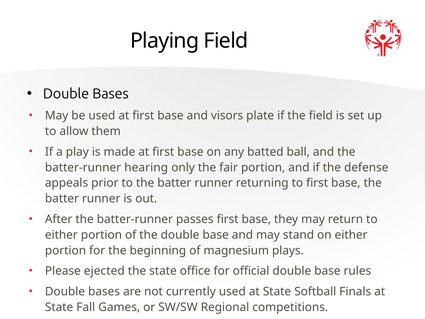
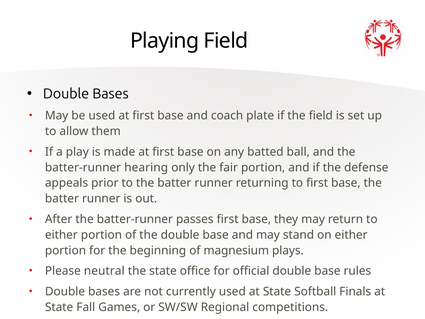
visors: visors -> coach
ejected: ejected -> neutral
